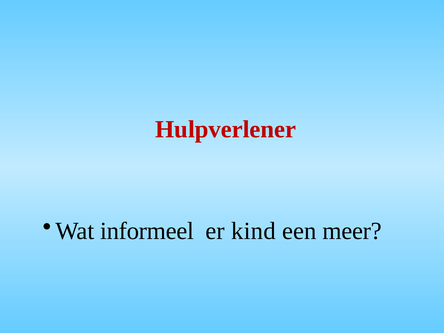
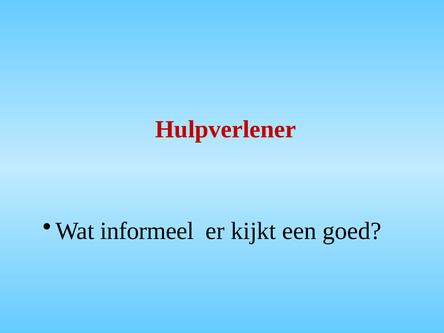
kind: kind -> kijkt
meer: meer -> goed
